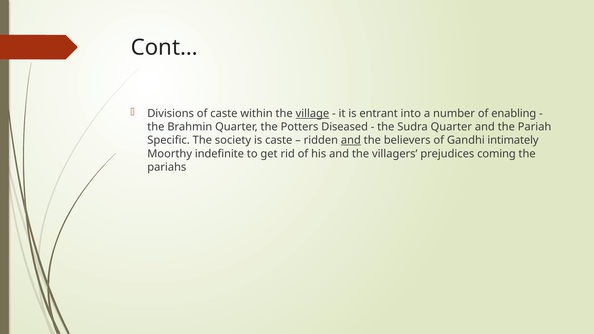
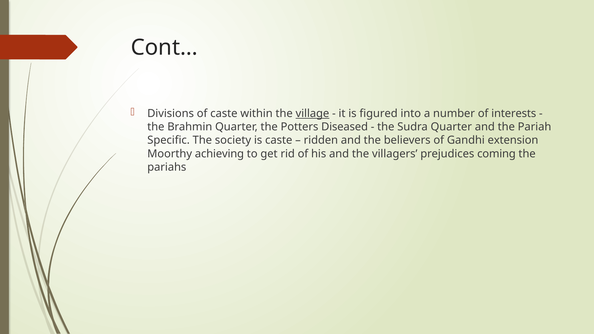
entrant: entrant -> figured
enabling: enabling -> interests
and at (351, 140) underline: present -> none
intimately: intimately -> extension
indefinite: indefinite -> achieving
